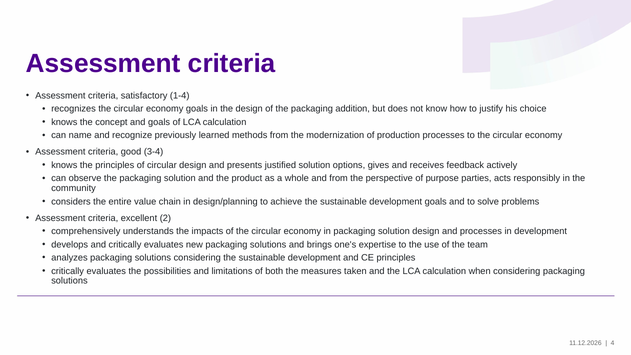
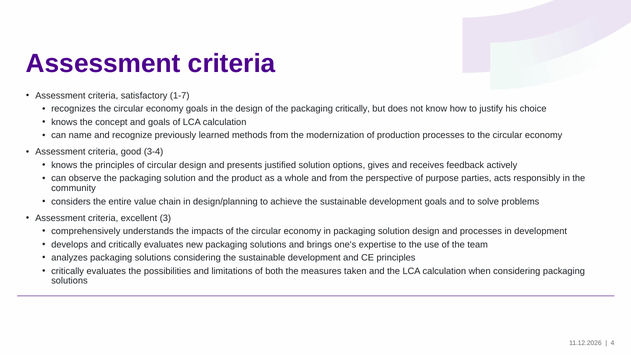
1-4: 1-4 -> 1-7
packaging addition: addition -> critically
2: 2 -> 3
